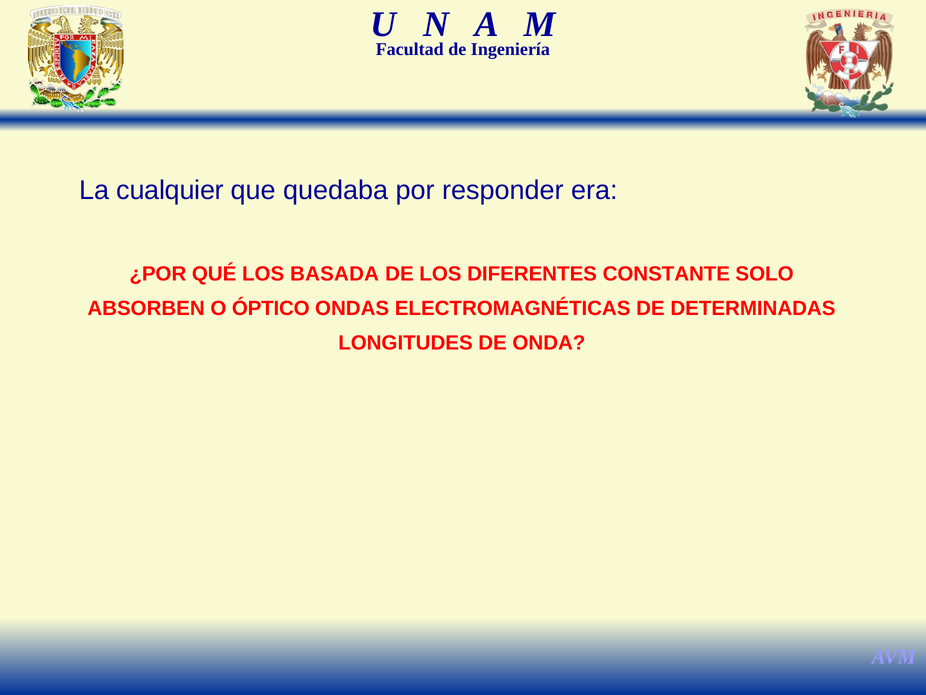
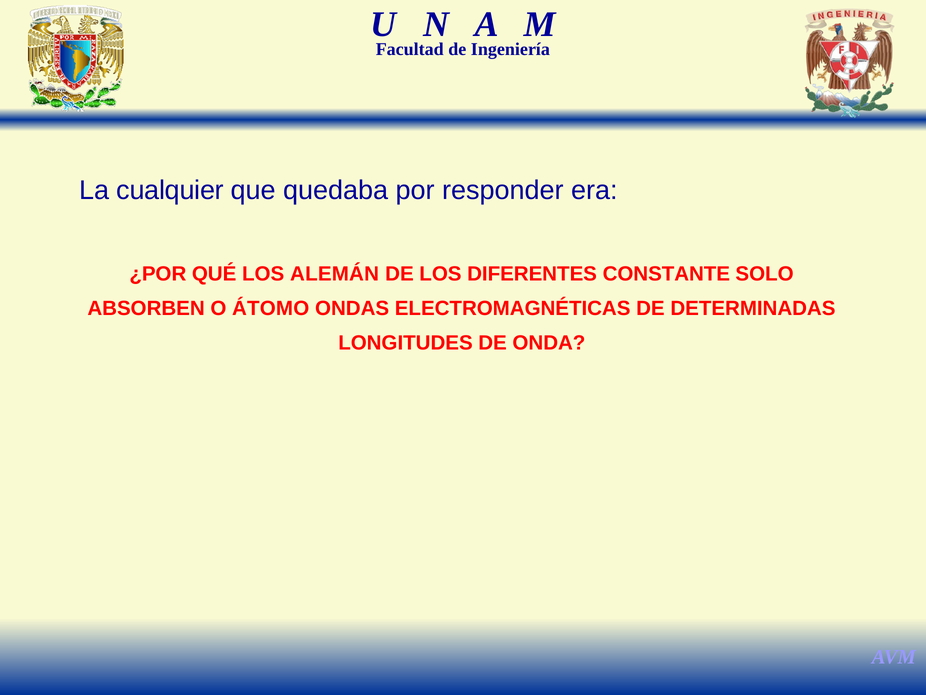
BASADA: BASADA -> ALEMÁN
ÓPTICO: ÓPTICO -> ÁTOMO
